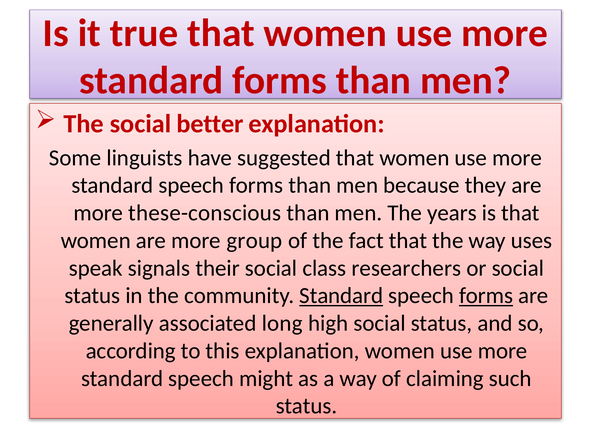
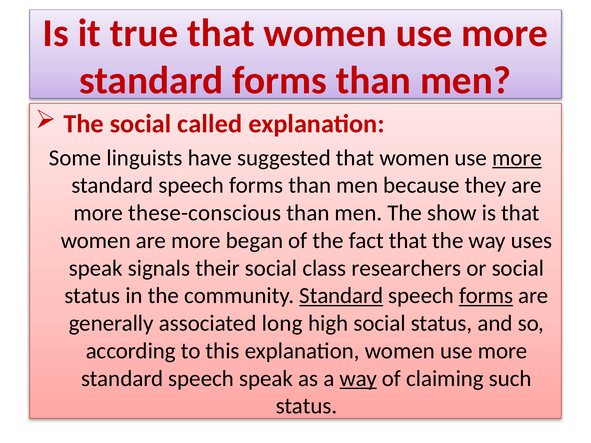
better: better -> called
more at (517, 158) underline: none -> present
years: years -> show
group: group -> began
speech might: might -> speak
way at (358, 379) underline: none -> present
